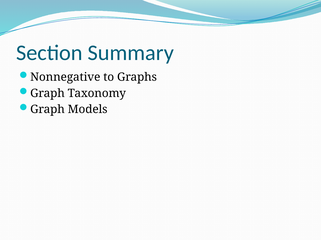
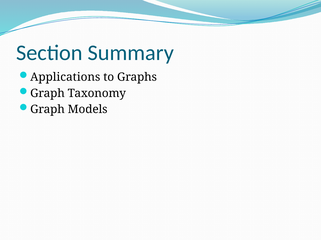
Nonnegative: Nonnegative -> Applications
